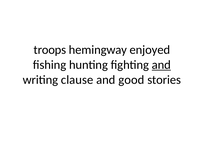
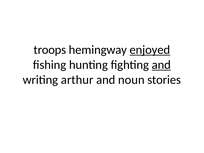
enjoyed underline: none -> present
clause: clause -> arthur
good: good -> noun
